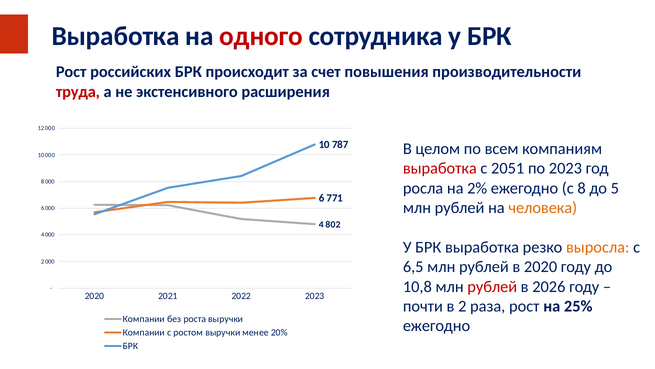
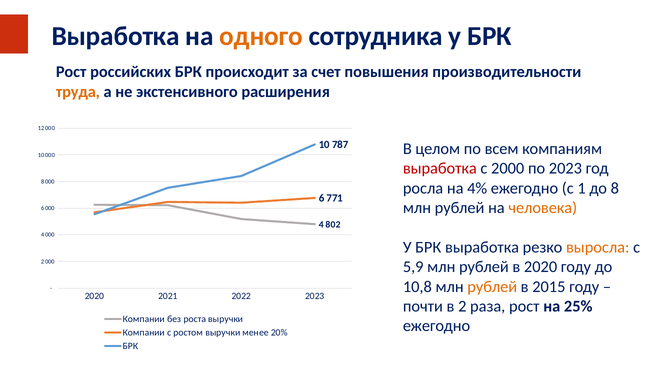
одного colour: red -> orange
труда colour: red -> orange
2051: 2051 -> 2000
2%: 2% -> 4%
с 8: 8 -> 1
до 5: 5 -> 8
6,5: 6,5 -> 5,9
рублей at (492, 286) colour: red -> orange
2026: 2026 -> 2015
